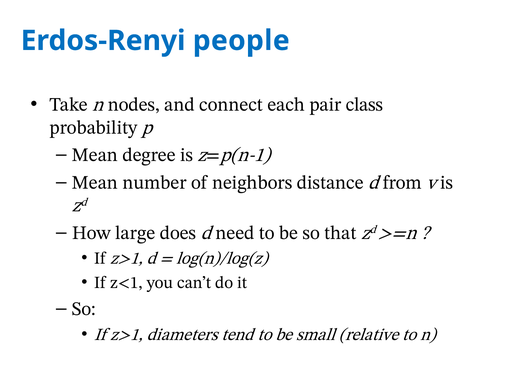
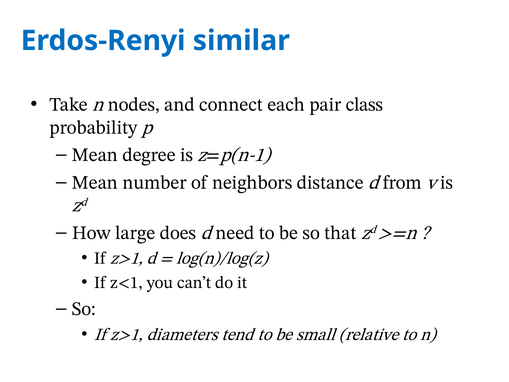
people: people -> similar
